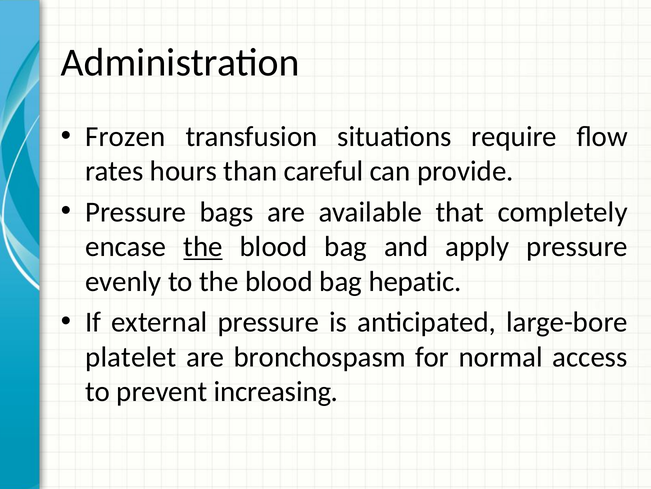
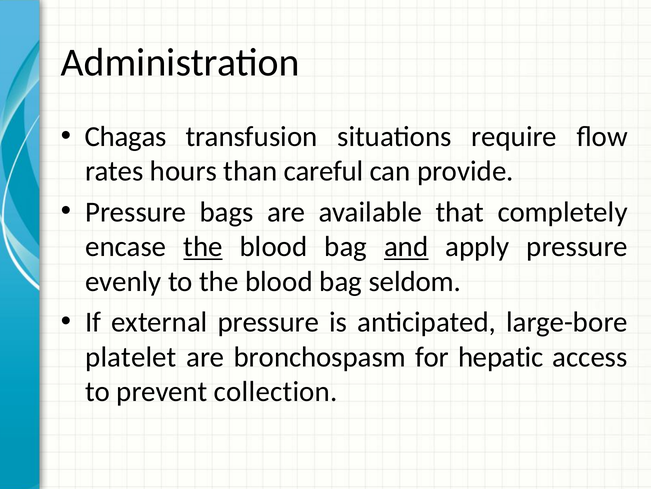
Frozen: Frozen -> Chagas
and underline: none -> present
hepatic: hepatic -> seldom
normal: normal -> hepatic
increasing: increasing -> collection
